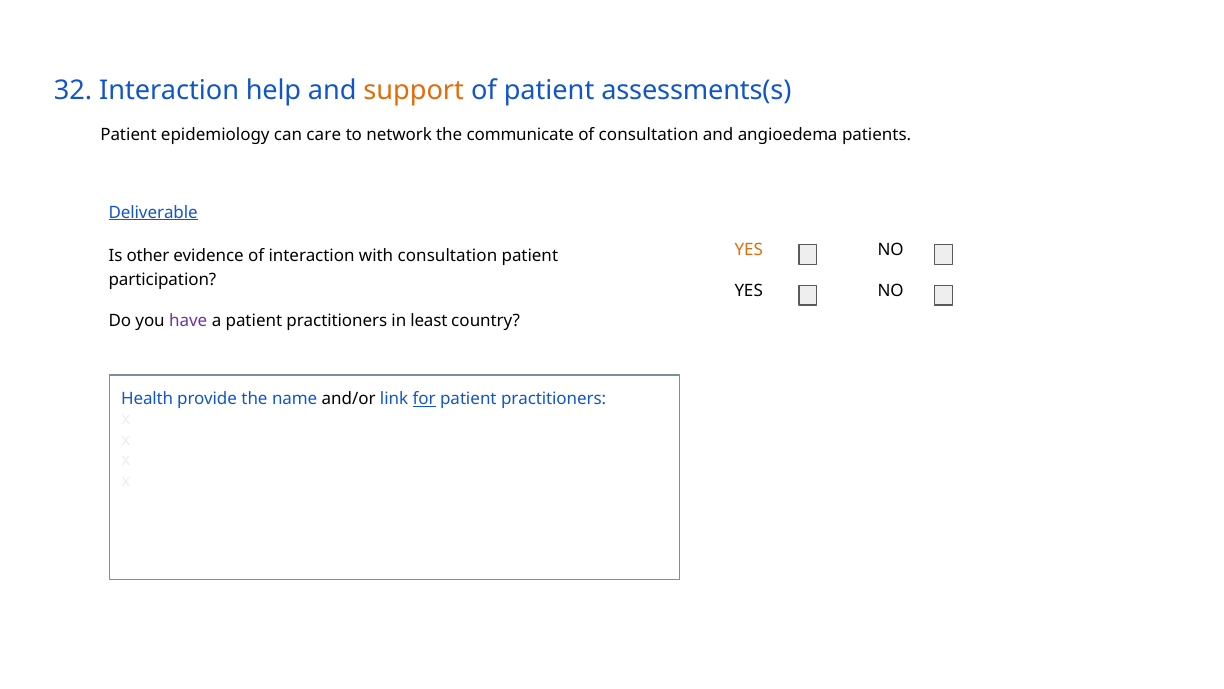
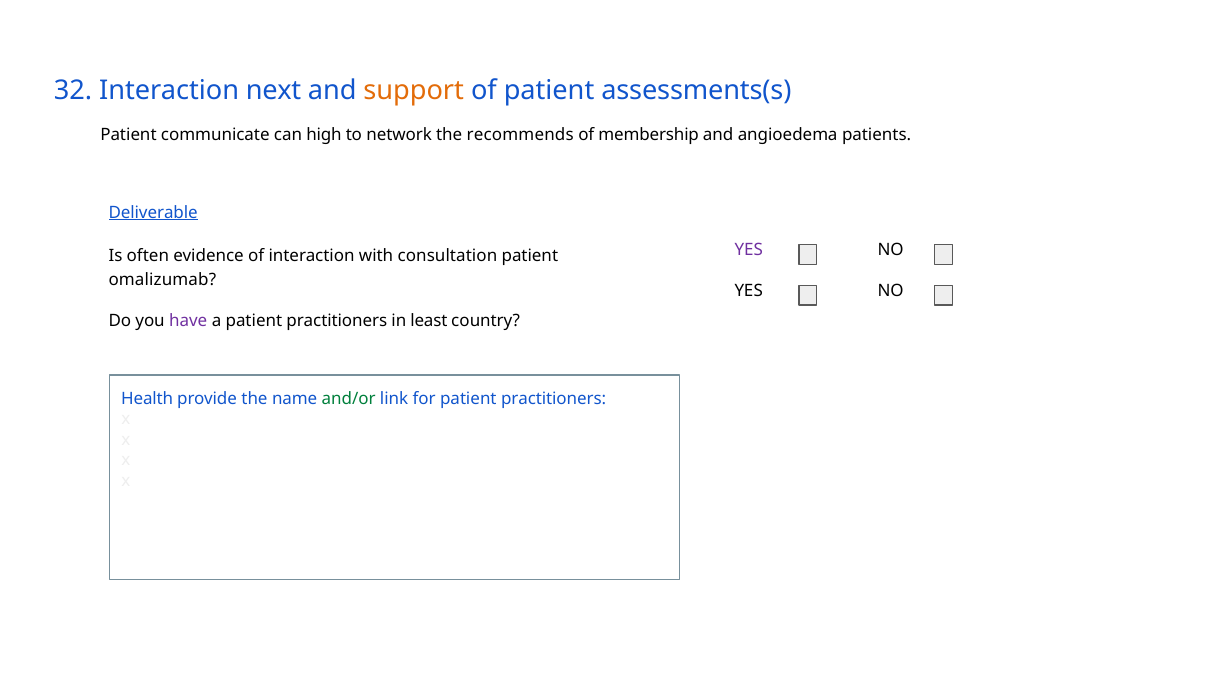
help: help -> next
epidemiology: epidemiology -> communicate
care: care -> high
communicate: communicate -> recommends
of consultation: consultation -> membership
YES at (749, 250) colour: orange -> purple
other: other -> often
participation: participation -> omalizumab
and/or colour: black -> green
for underline: present -> none
